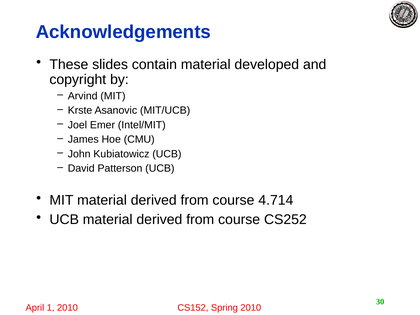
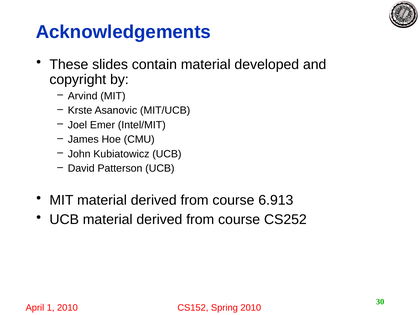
4.714: 4.714 -> 6.913
